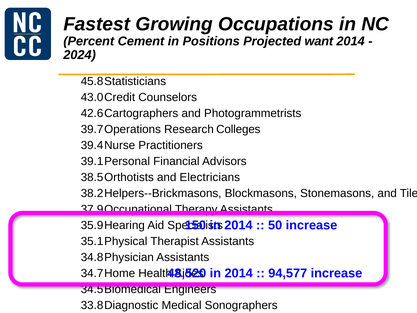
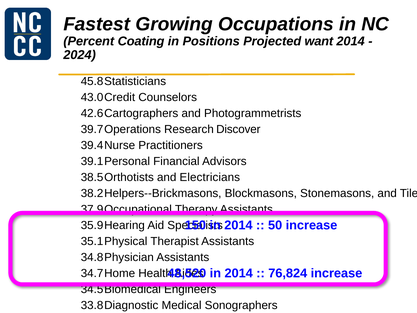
Cement: Cement -> Coating
Colleges: Colleges -> Discover
94,577: 94,577 -> 76,824
